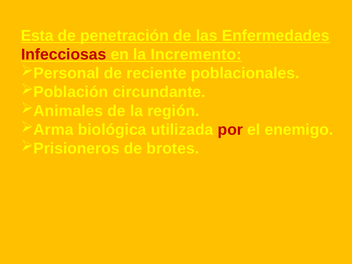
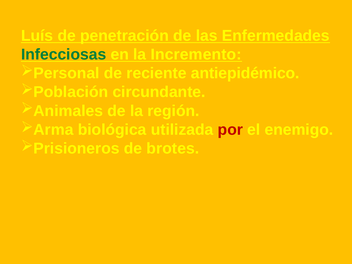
Esta: Esta -> Luís
Infecciosas colour: red -> green
poblacionales: poblacionales -> antiepidémico
